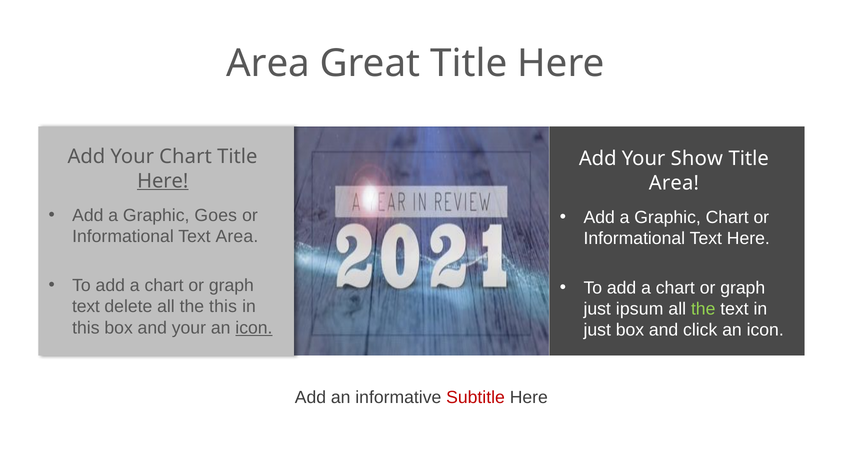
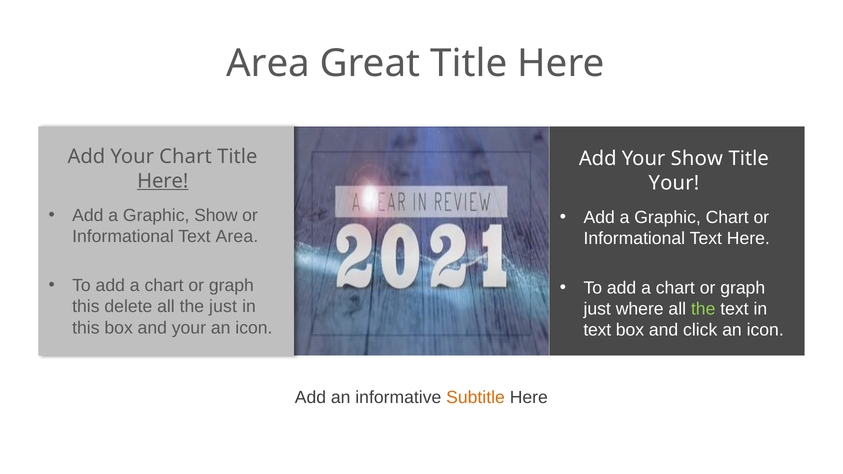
Area at (674, 183): Area -> Your
Graphic Goes: Goes -> Show
text at (86, 307): text -> this
the this: this -> just
ipsum: ipsum -> where
icon at (254, 328) underline: present -> none
just at (597, 330): just -> text
Subtitle colour: red -> orange
